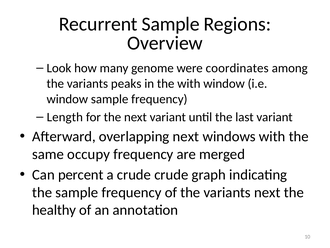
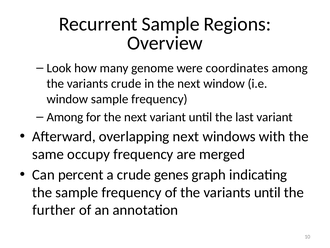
variants peaks: peaks -> crude
in the with: with -> next
Length at (65, 117): Length -> Among
crude crude: crude -> genes
variants next: next -> until
healthy: healthy -> further
